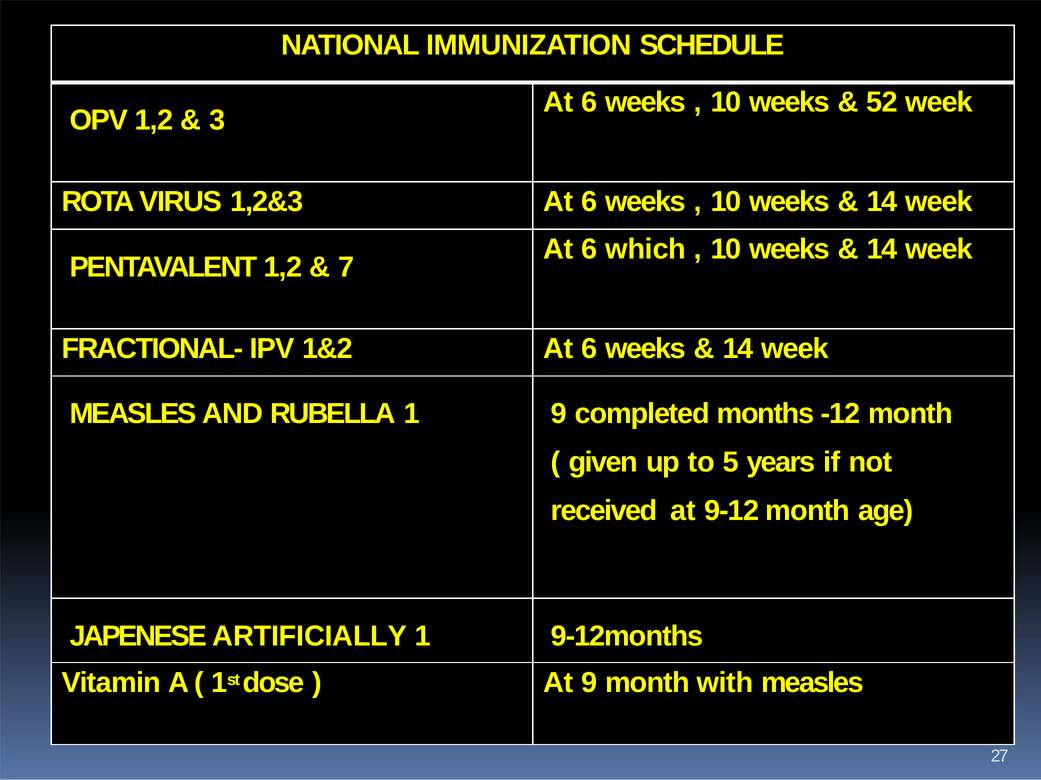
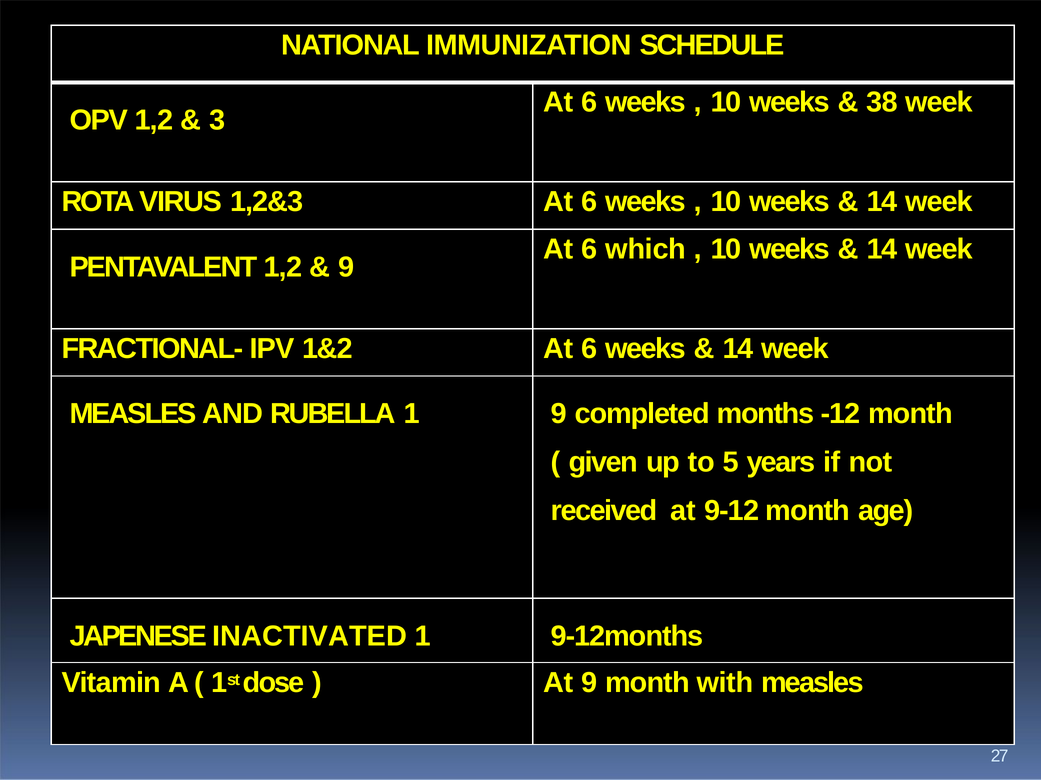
52: 52 -> 38
7 at (346, 267): 7 -> 9
ARTIFICIALLY: ARTIFICIALLY -> INACTIVATED
